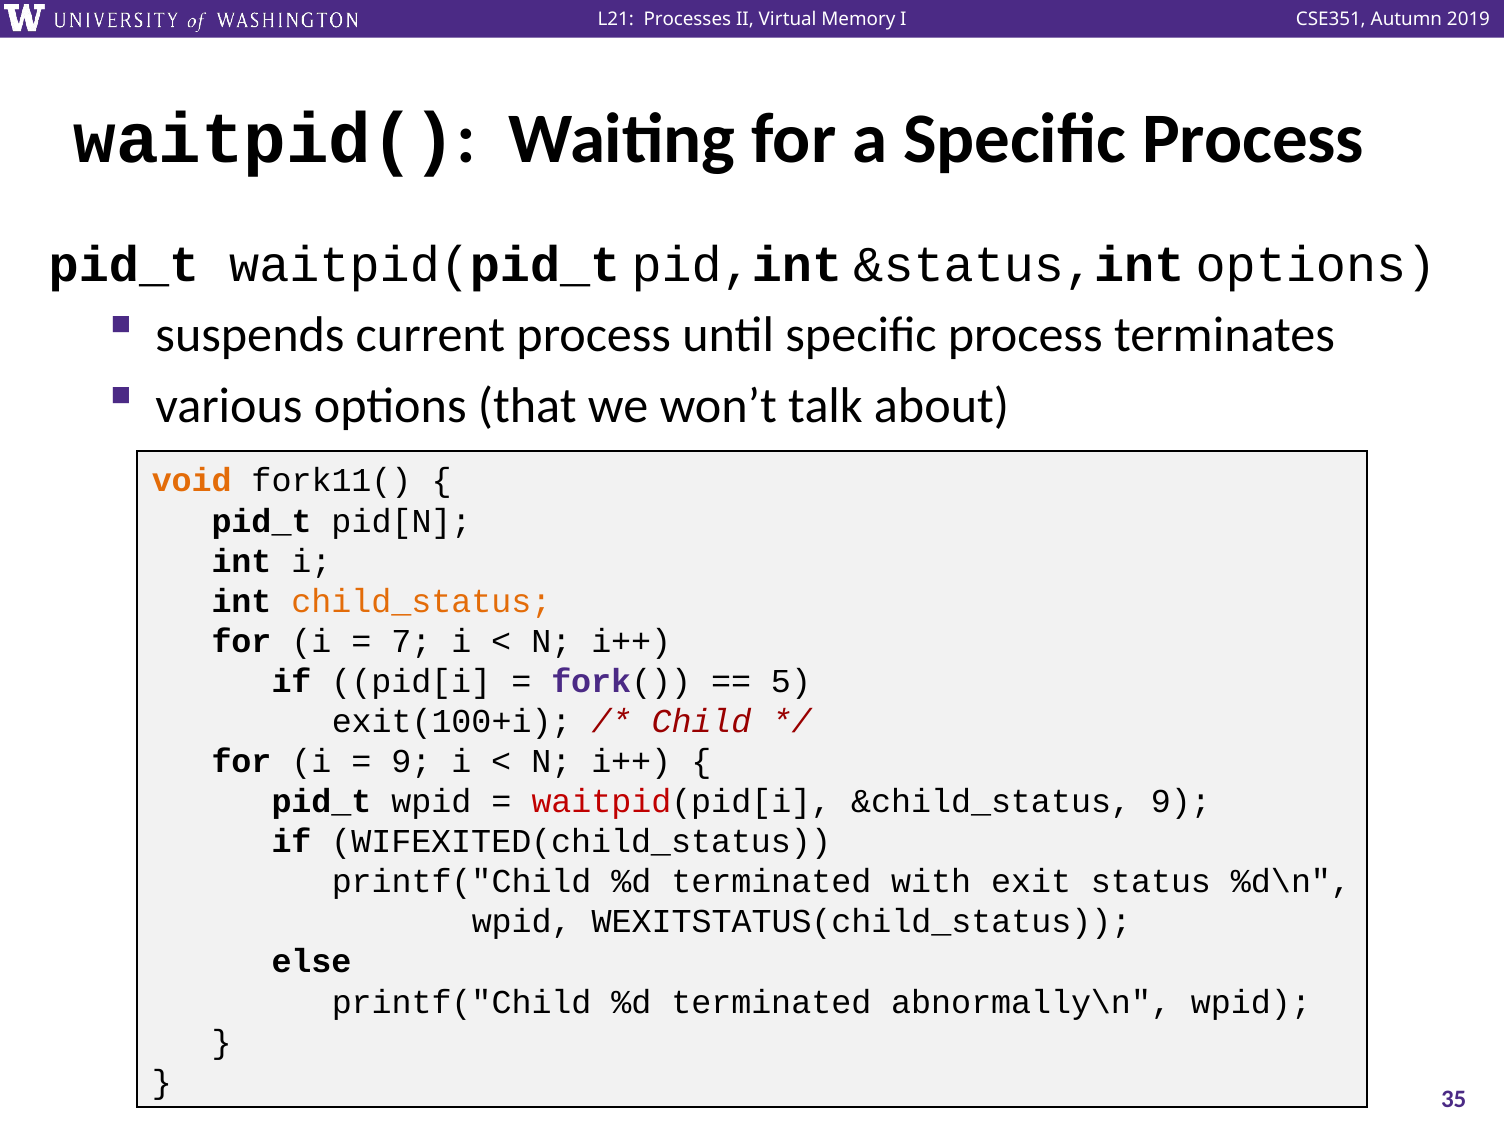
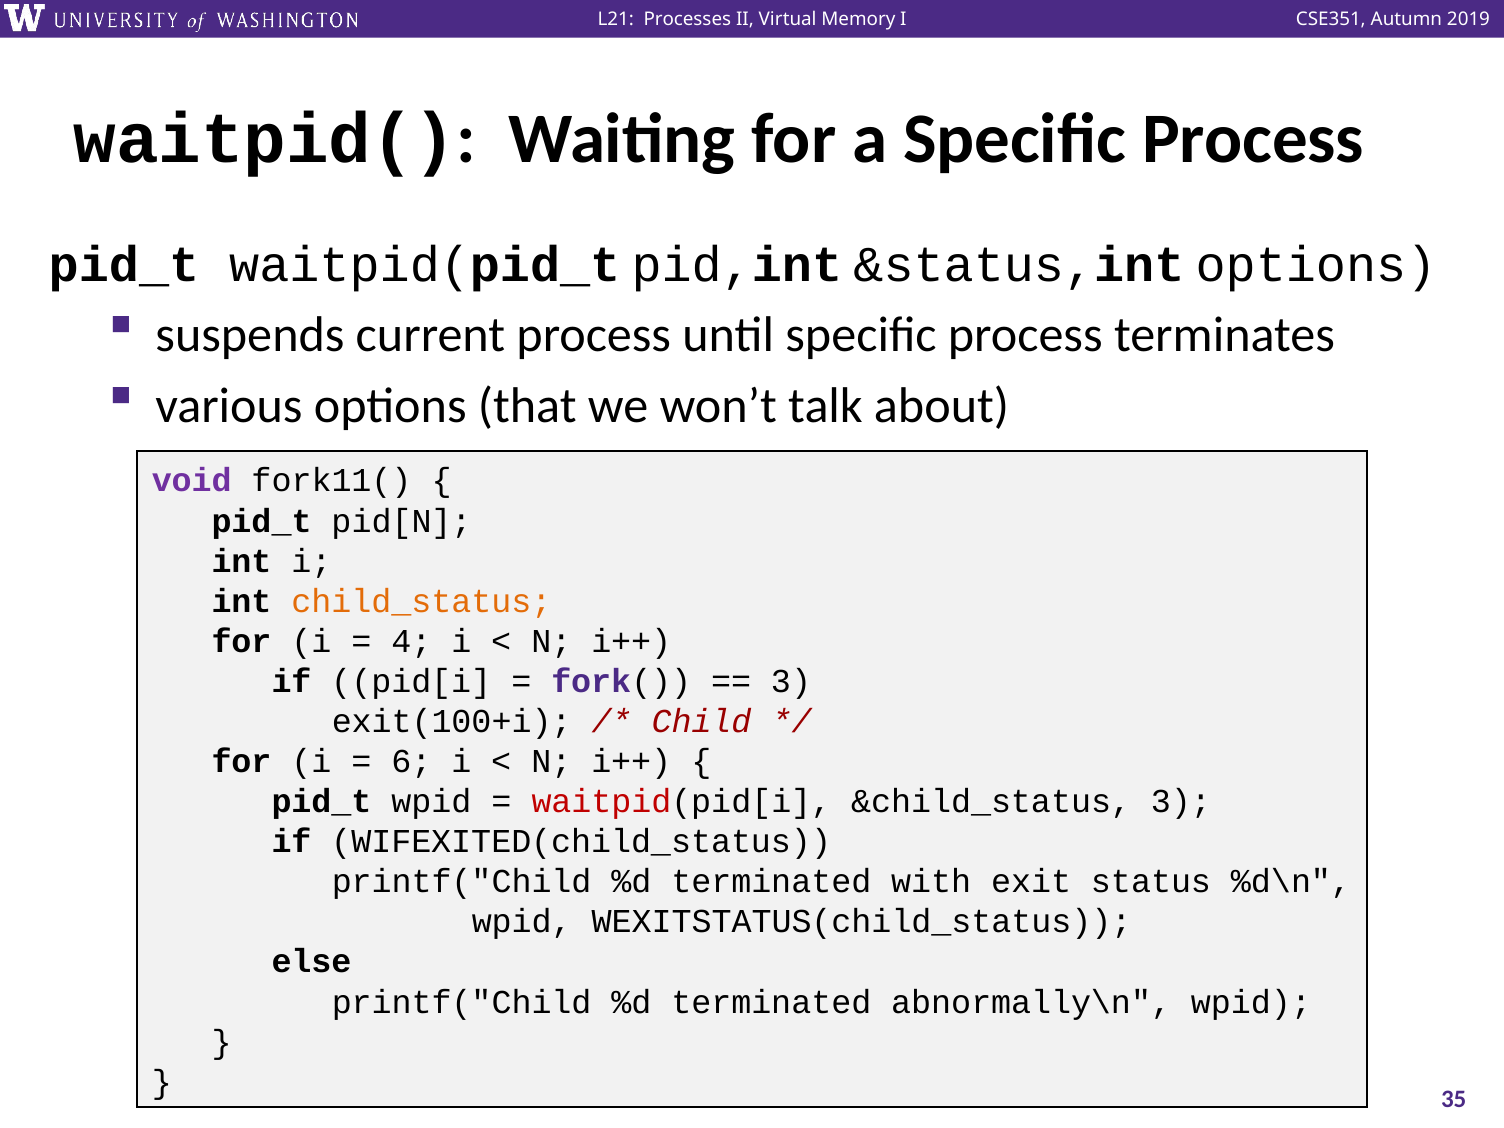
void colour: orange -> purple
7: 7 -> 4
5 at (791, 681): 5 -> 3
9 at (411, 762): 9 -> 6
&child_status 9: 9 -> 3
